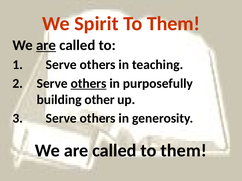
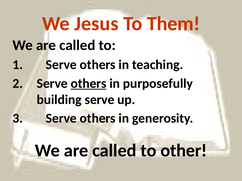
Spirit: Spirit -> Jesus
are at (46, 45) underline: present -> none
building other: other -> serve
called to them: them -> other
